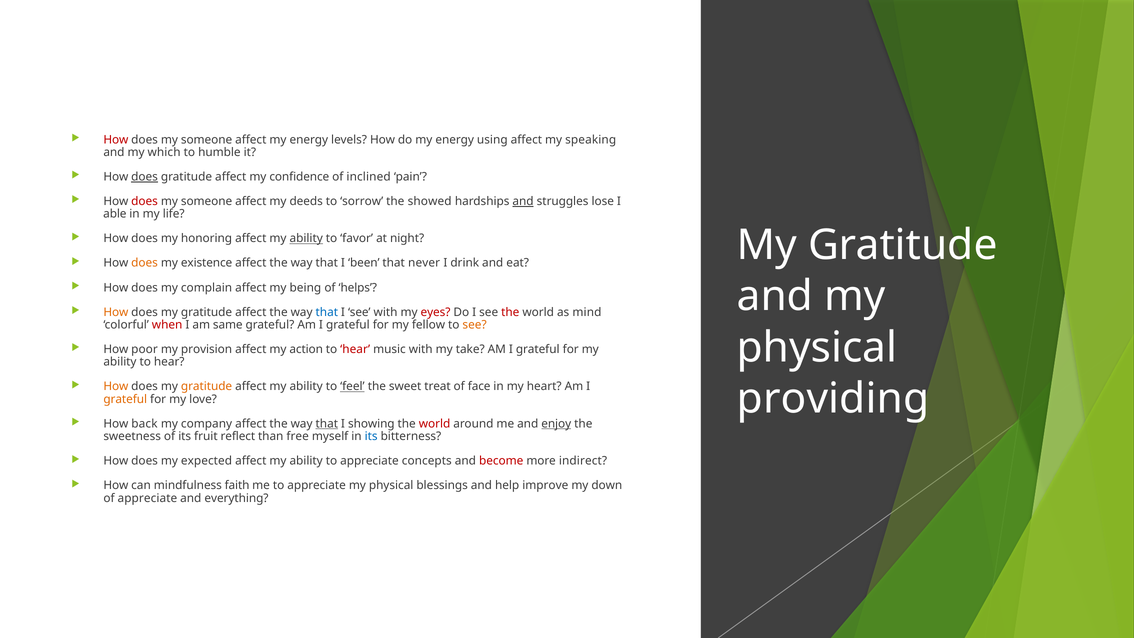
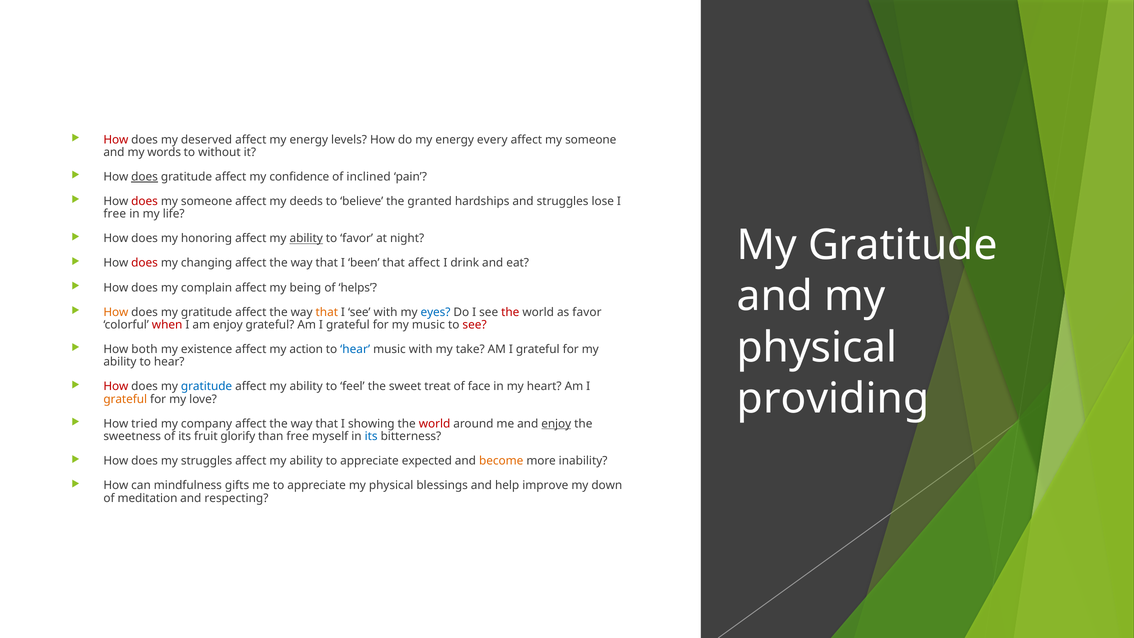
someone at (207, 140): someone -> deserved
using: using -> every
affect my speaking: speaking -> someone
which: which -> words
humble: humble -> without
sorrow: sorrow -> believe
showed: showed -> granted
and at (523, 201) underline: present -> none
able at (115, 214): able -> free
does at (145, 263) colour: orange -> red
existence: existence -> changing
that never: never -> affect
that at (327, 312) colour: blue -> orange
eyes colour: red -> blue
as mind: mind -> favor
am same: same -> enjoy
my fellow: fellow -> music
see at (475, 325) colour: orange -> red
poor: poor -> both
provision: provision -> existence
hear at (355, 349) colour: red -> blue
How at (116, 386) colour: orange -> red
gratitude at (207, 386) colour: orange -> blue
feel underline: present -> none
back: back -> tried
that at (327, 424) underline: present -> none
reflect: reflect -> glorify
my expected: expected -> struggles
concepts: concepts -> expected
become colour: red -> orange
indirect: indirect -> inability
faith: faith -> gifts
of appreciate: appreciate -> meditation
everything: everything -> respecting
